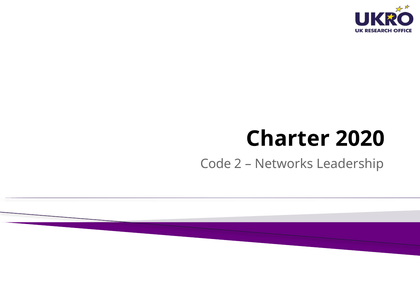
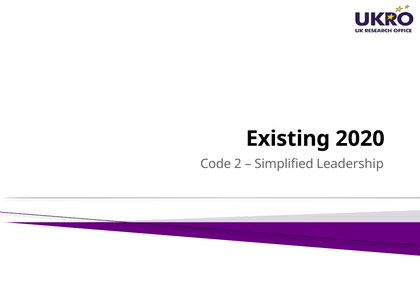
Charter: Charter -> Existing
Networks: Networks -> Simplified
